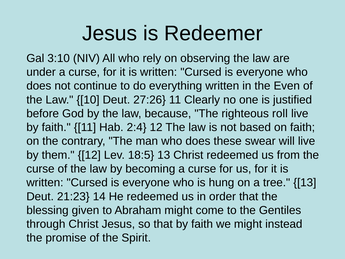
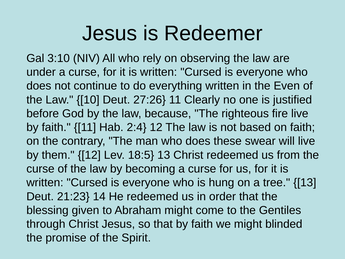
roll: roll -> fire
instead: instead -> blinded
